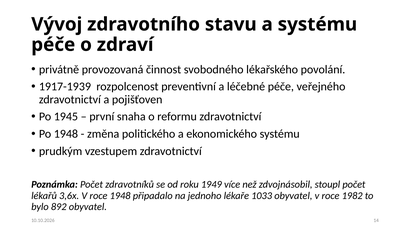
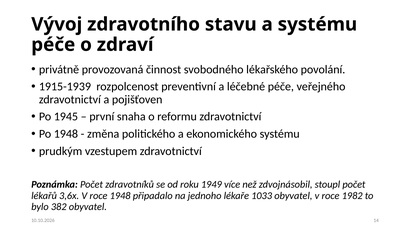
1917-1939: 1917-1939 -> 1915-1939
892: 892 -> 382
